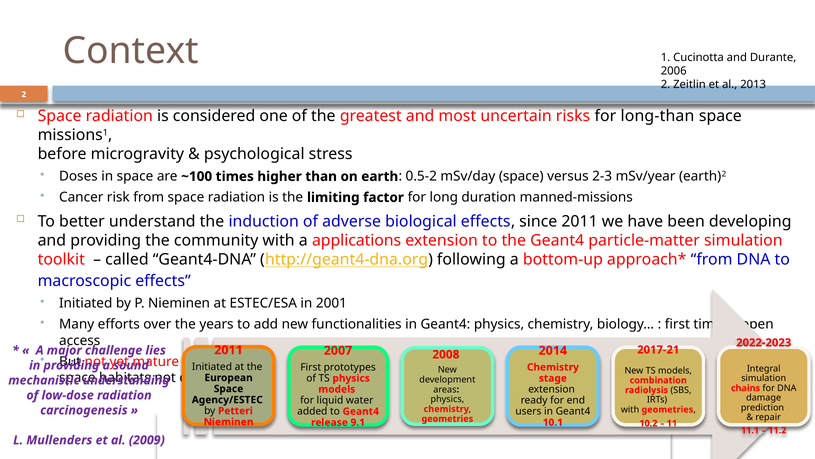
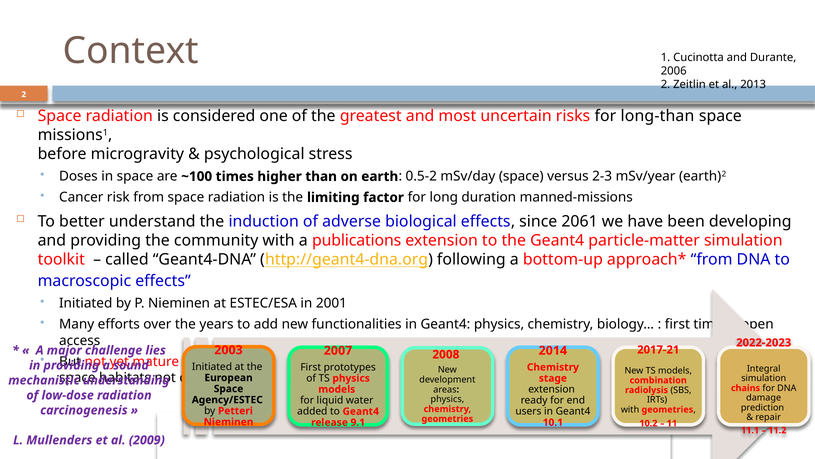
since 2011: 2011 -> 2061
applications: applications -> publications
2011 at (229, 350): 2011 -> 2003
